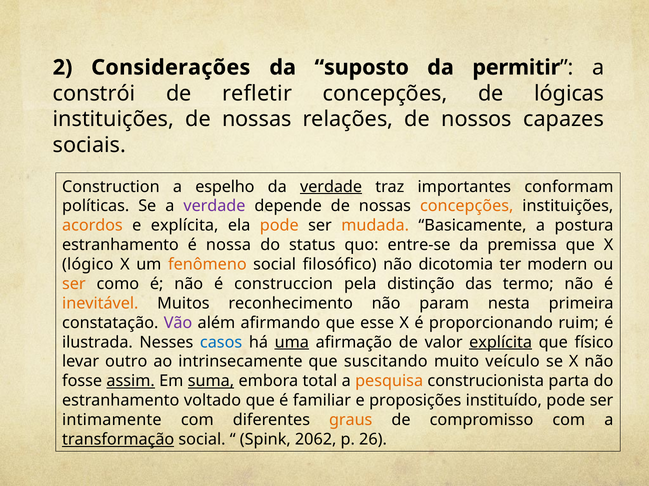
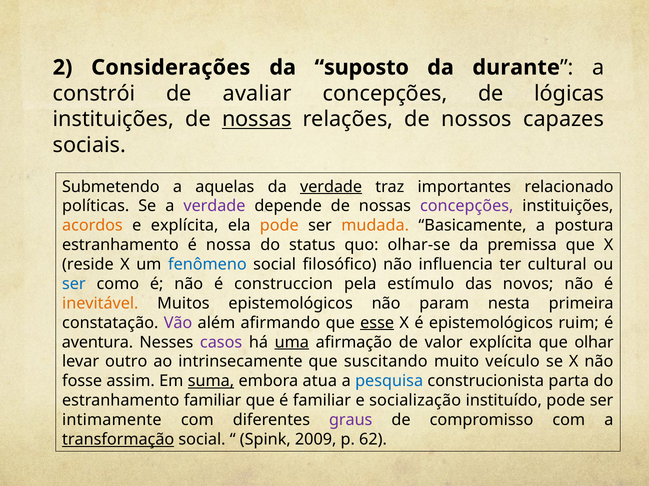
permitir: permitir -> durante
refletir: refletir -> avaliar
nossas at (257, 119) underline: none -> present
Construction: Construction -> Submetendo
espelho: espelho -> aquelas
conformam: conformam -> relacionado
concepções at (467, 206) colour: orange -> purple
entre-se: entre-se -> olhar-se
lógico: lógico -> reside
fenômeno colour: orange -> blue
dicotomia: dicotomia -> influencia
modern: modern -> cultural
ser at (74, 284) colour: orange -> blue
distinção: distinção -> estímulo
termo: termo -> novos
Muitos reconhecimento: reconhecimento -> epistemológicos
esse underline: none -> present
é proporcionando: proporcionando -> epistemológicos
ilustrada: ilustrada -> aventura
casos colour: blue -> purple
explícita at (501, 343) underline: present -> none
físico: físico -> olhar
assim underline: present -> none
total: total -> atua
pesquisa colour: orange -> blue
estranhamento voltado: voltado -> familiar
proposições: proposições -> socialização
graus colour: orange -> purple
2062: 2062 -> 2009
26: 26 -> 62
